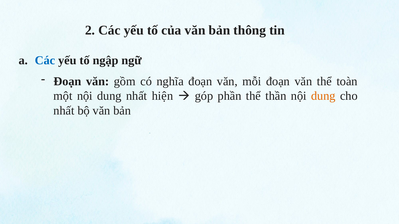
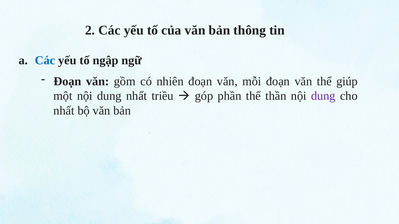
nghĩa: nghĩa -> nhiên
toàn: toàn -> giúp
hiện: hiện -> triều
dung at (323, 96) colour: orange -> purple
